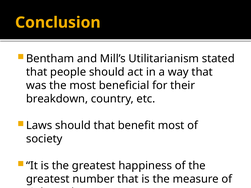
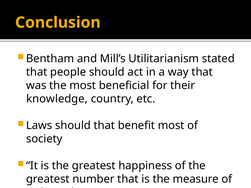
breakdown: breakdown -> knowledge
